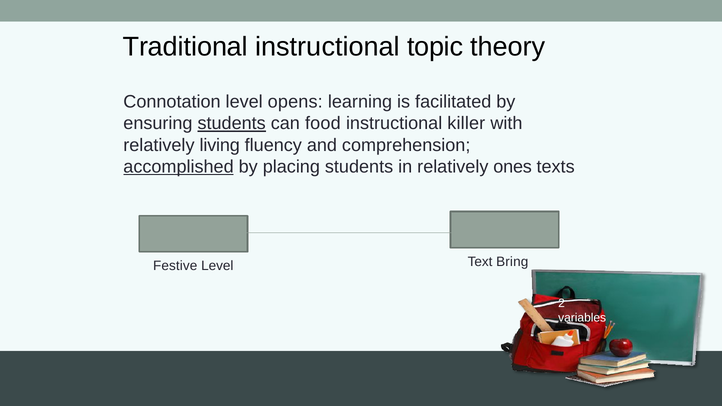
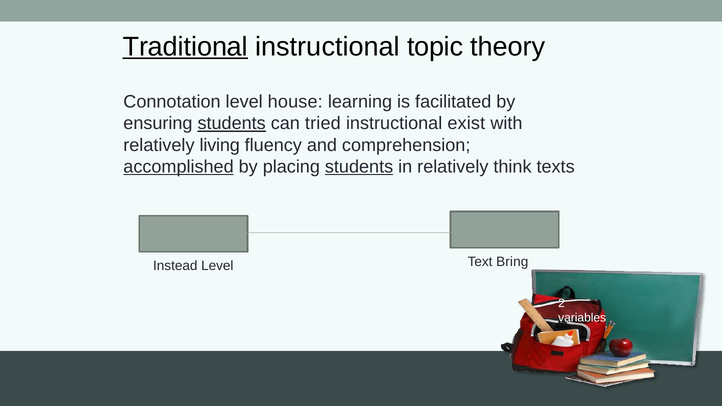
Traditional underline: none -> present
opens: opens -> house
food: food -> tried
killer: killer -> exist
students at (359, 167) underline: none -> present
ones: ones -> think
Festive: Festive -> Instead
